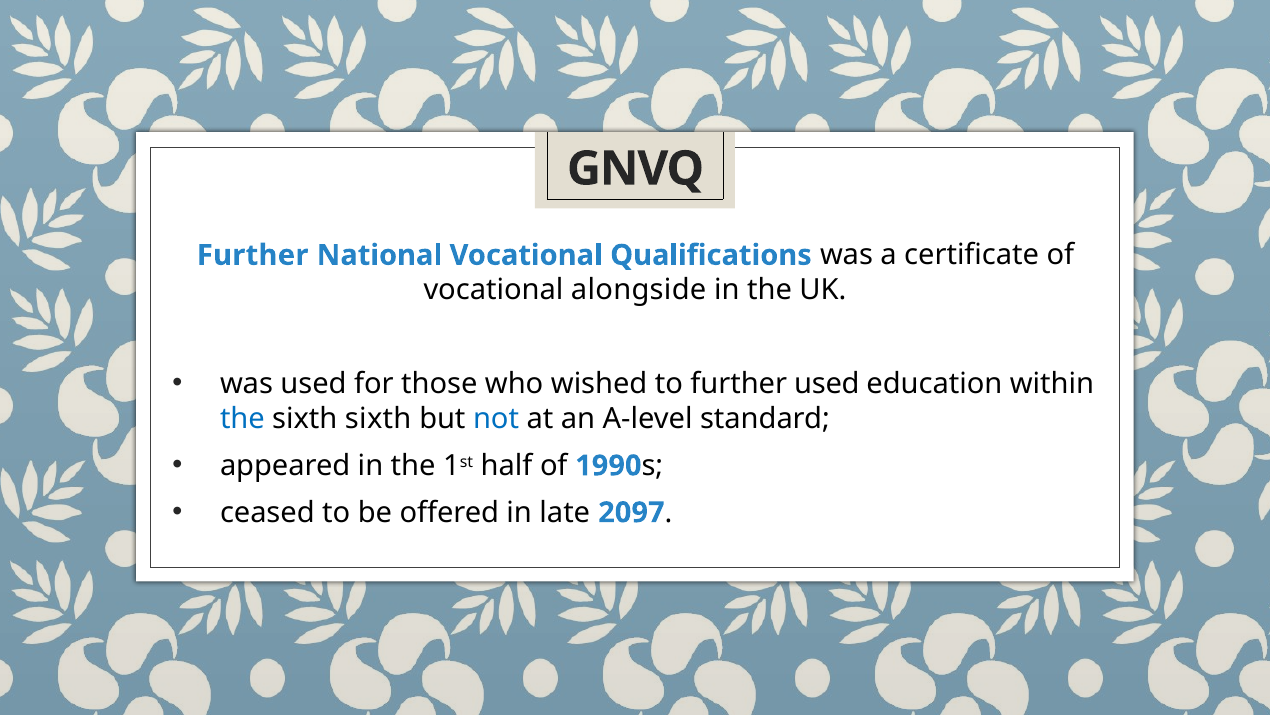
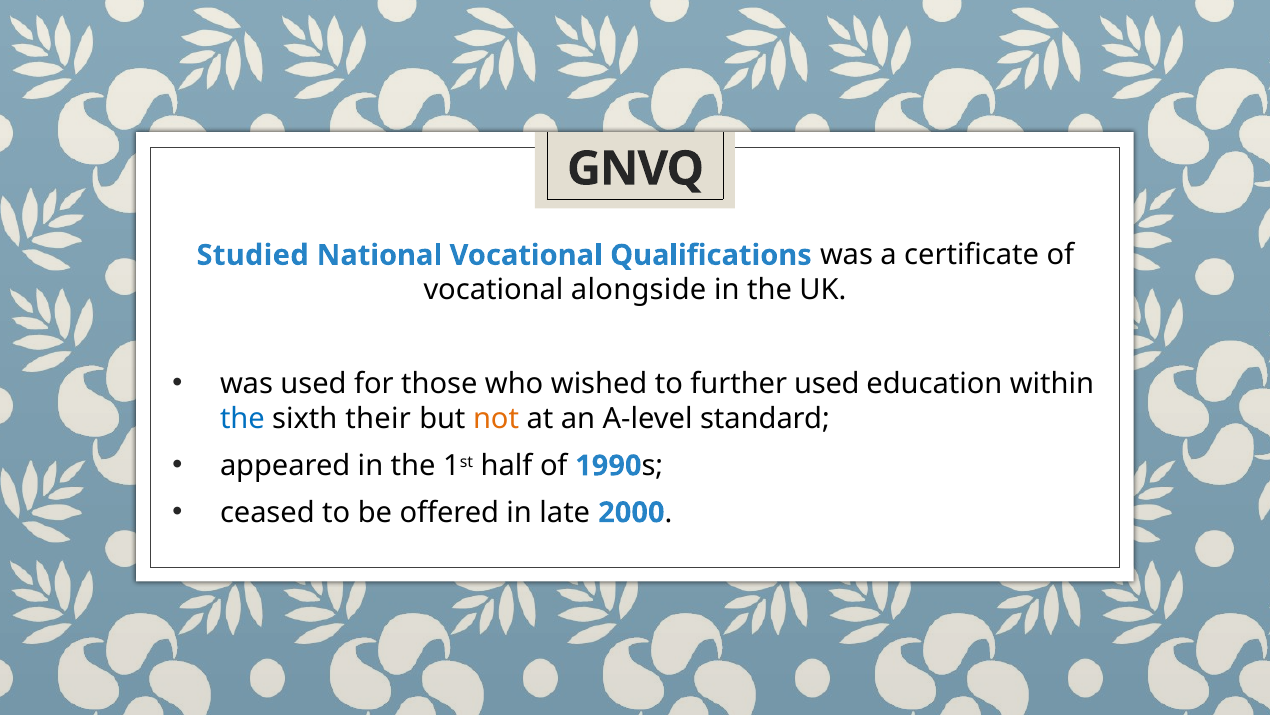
Further at (253, 255): Further -> Studied
sixth sixth: sixth -> their
not colour: blue -> orange
2097: 2097 -> 2000
